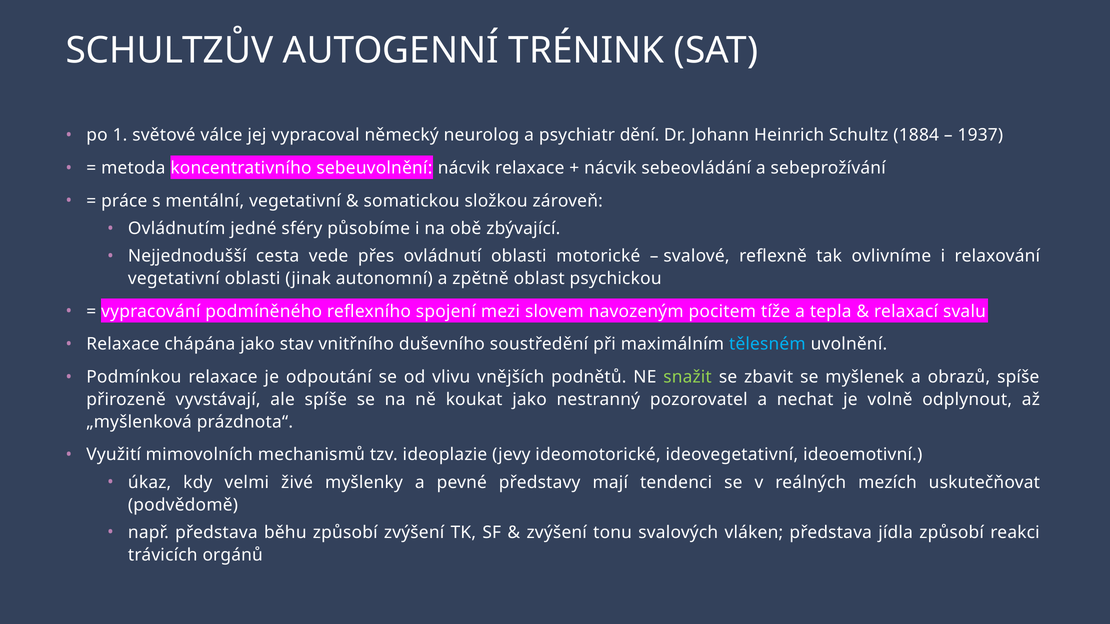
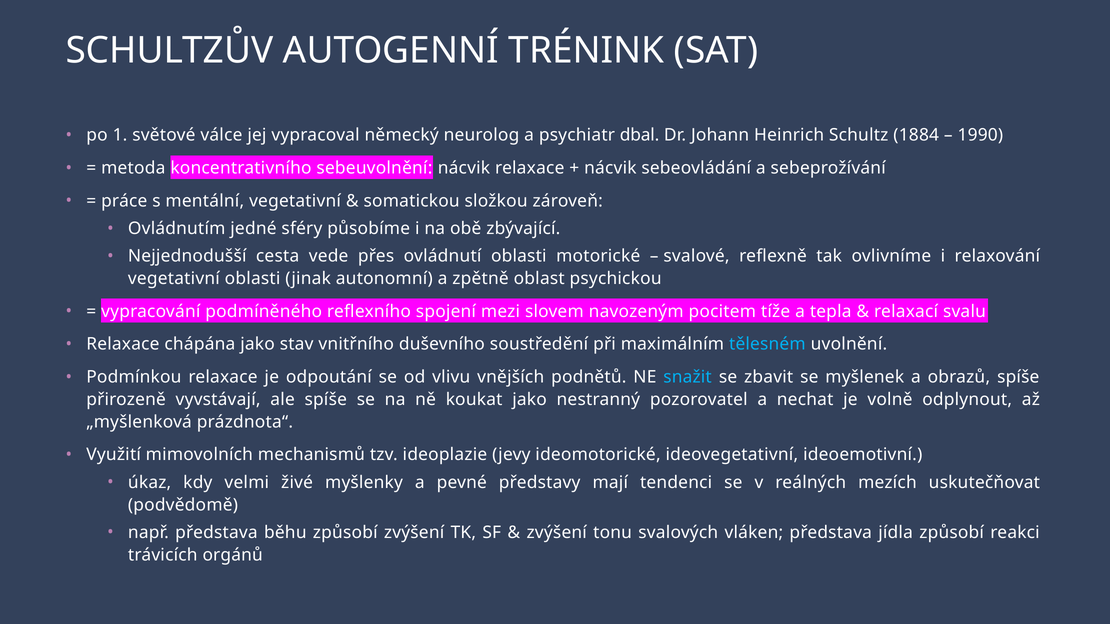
dění: dění -> dbal
1937: 1937 -> 1990
snažit colour: light green -> light blue
